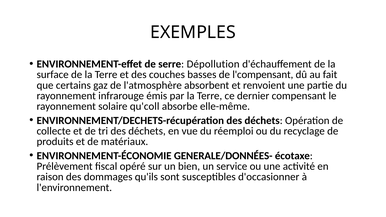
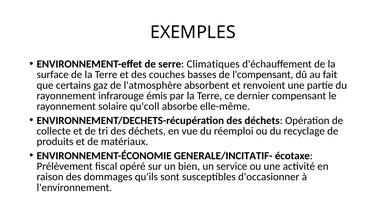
Dépollution: Dépollution -> Climatiques
GENERALE/DONNÉES-: GENERALE/DONNÉES- -> GENERALE/INCITATIF-
